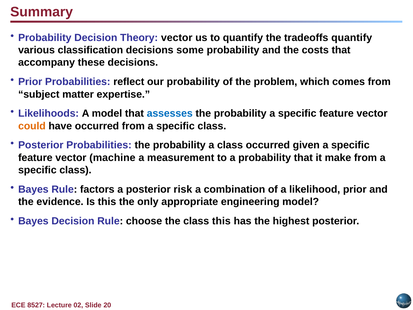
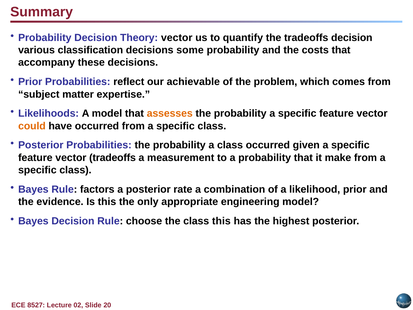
tradeoffs quantify: quantify -> decision
our probability: probability -> achievable
assesses colour: blue -> orange
vector machine: machine -> tradeoffs
risk: risk -> rate
